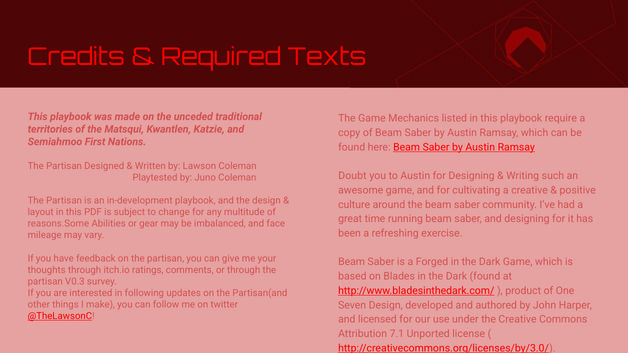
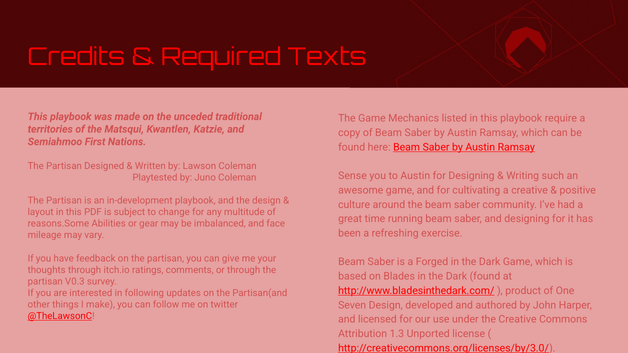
Doubt: Doubt -> Sense
7.1: 7.1 -> 1.3
